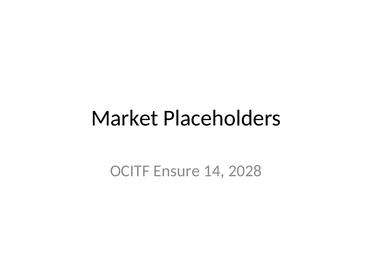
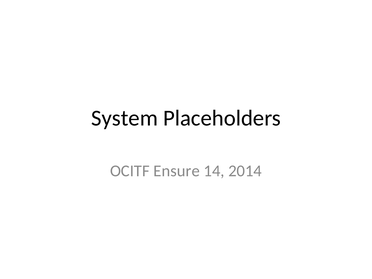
Market: Market -> System
2028: 2028 -> 2014
